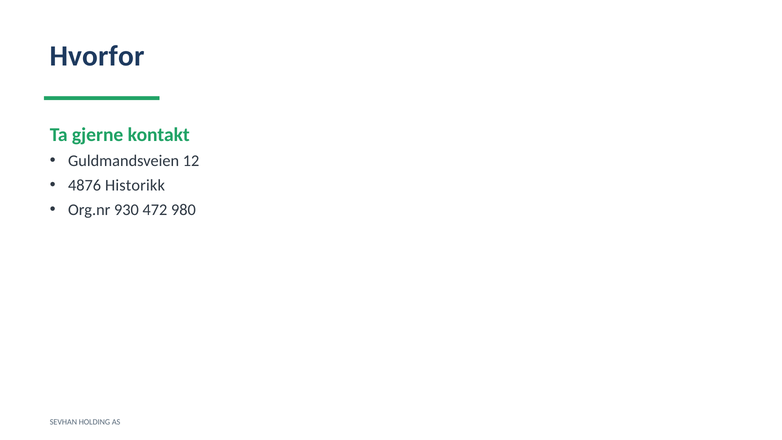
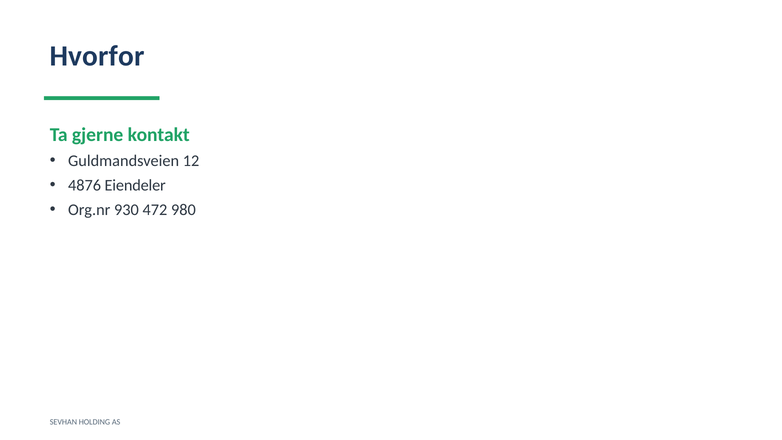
Historikk: Historikk -> Eiendeler
